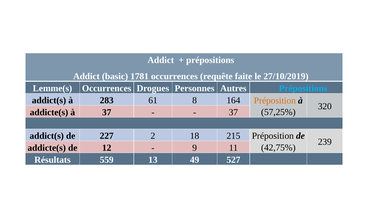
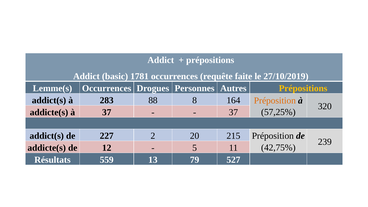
Prépositions at (303, 88) colour: light blue -> yellow
61: 61 -> 88
18: 18 -> 20
9: 9 -> 5
49: 49 -> 79
